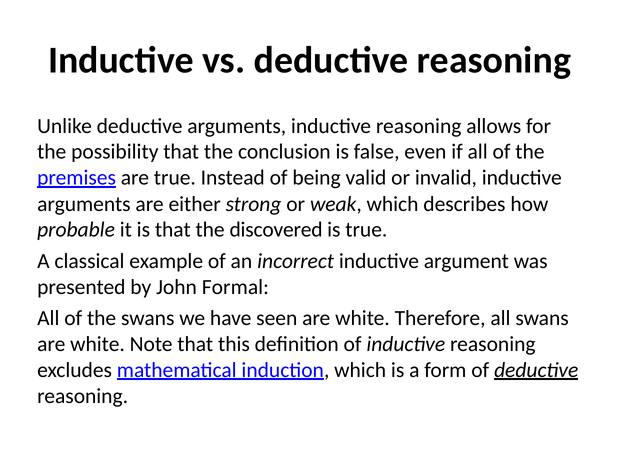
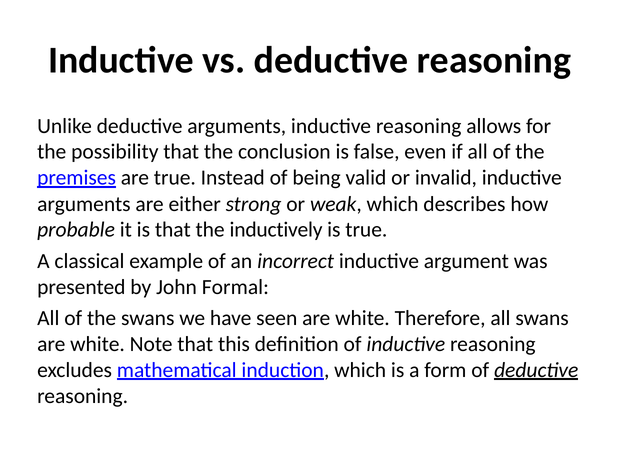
discovered: discovered -> inductively
